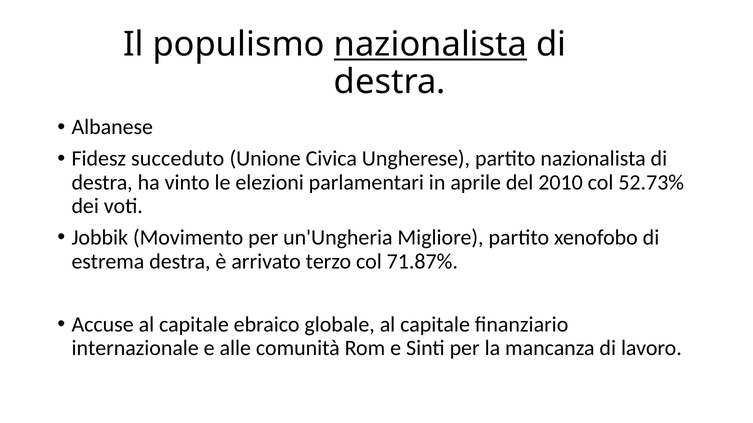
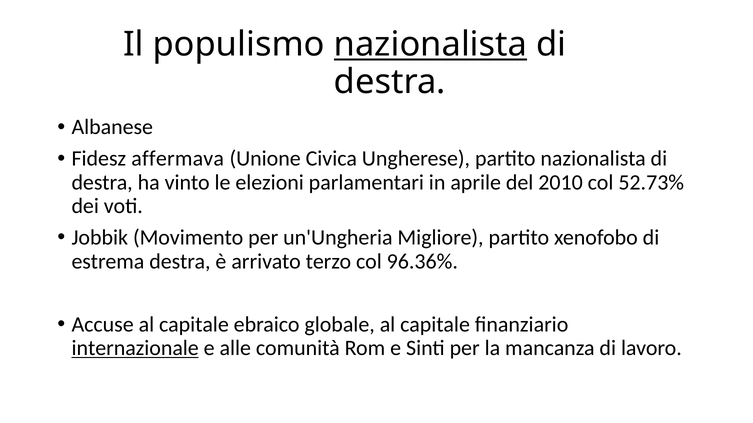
succeduto: succeduto -> affermava
71.87%: 71.87% -> 96.36%
internazionale underline: none -> present
